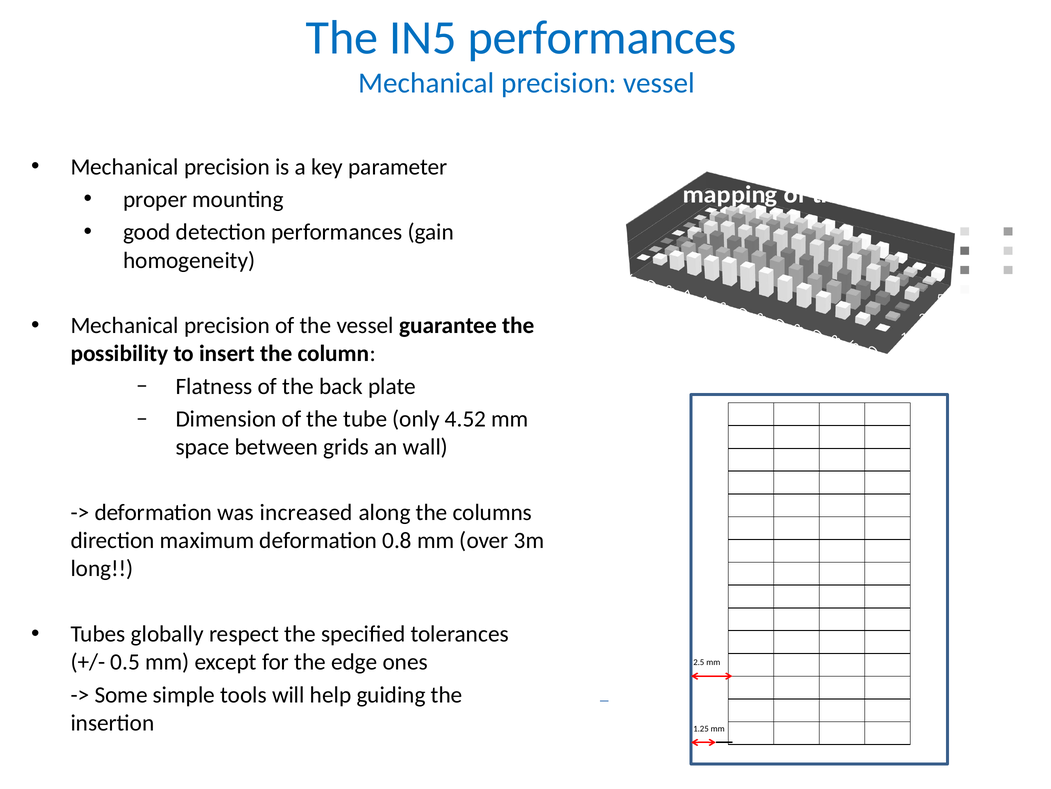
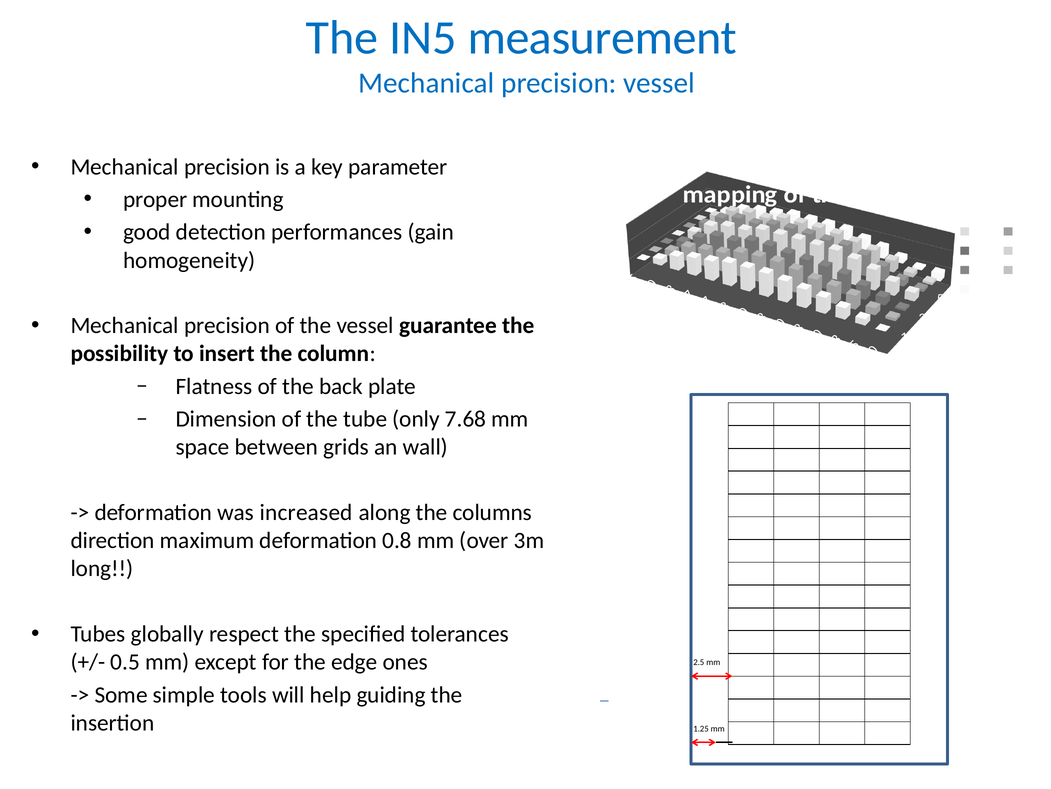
IN5 performances: performances -> measurement
4.52: 4.52 -> 7.68
